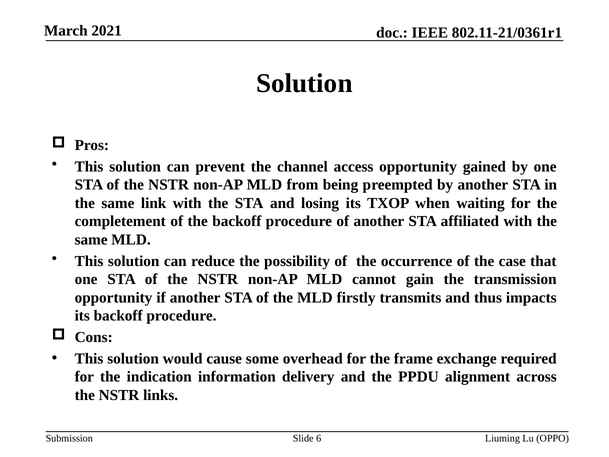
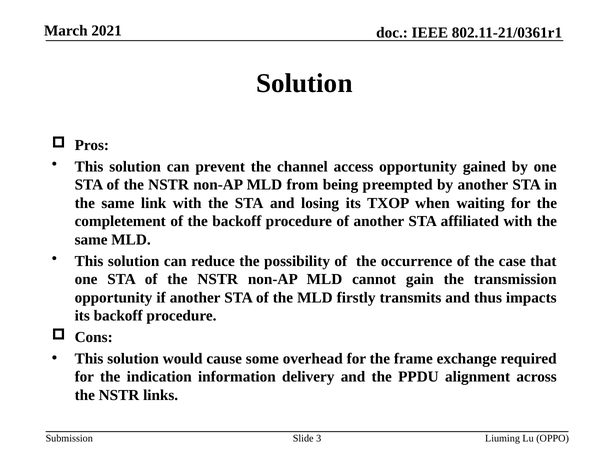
6: 6 -> 3
